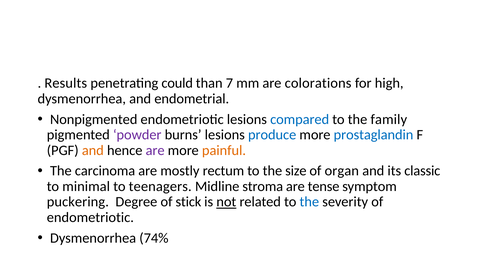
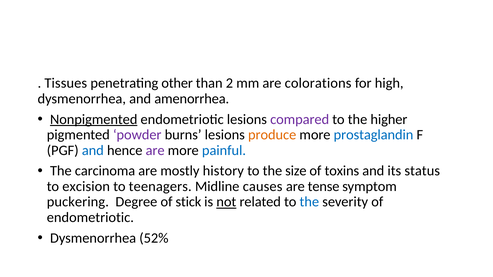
Results: Results -> Tissues
could: could -> other
7: 7 -> 2
endometrial: endometrial -> amenorrhea
Nonpigmented underline: none -> present
compared colour: blue -> purple
family: family -> higher
produce colour: blue -> orange
and at (93, 150) colour: orange -> blue
painful colour: orange -> blue
rectum: rectum -> history
organ: organ -> toxins
classic: classic -> status
minimal: minimal -> excision
stroma: stroma -> causes
74%: 74% -> 52%
